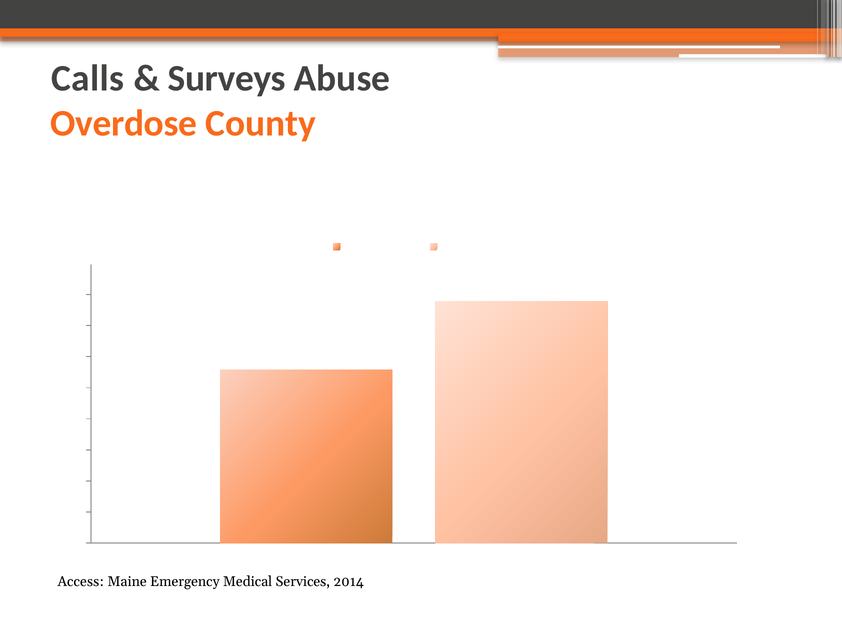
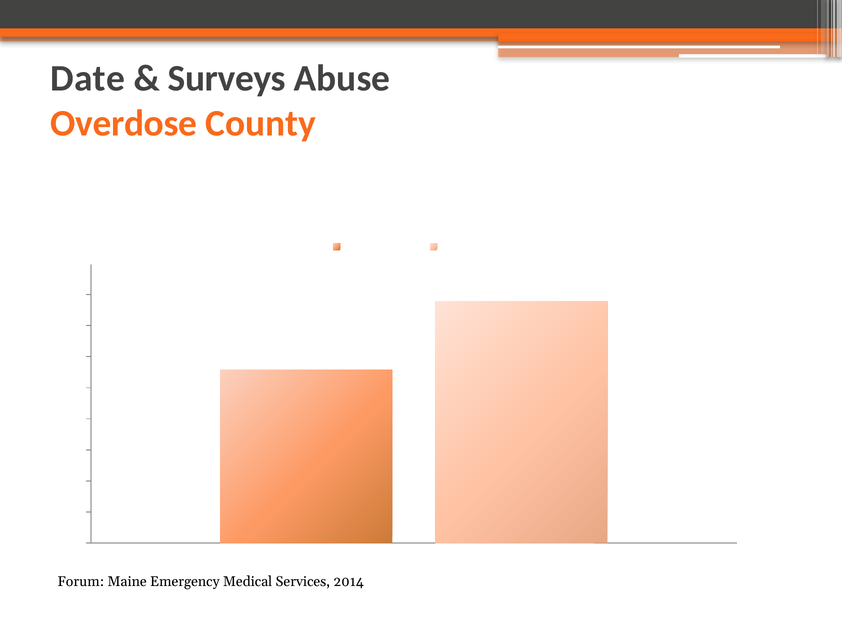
Calls at (88, 78): Calls -> Date
Access: Access -> Forum
